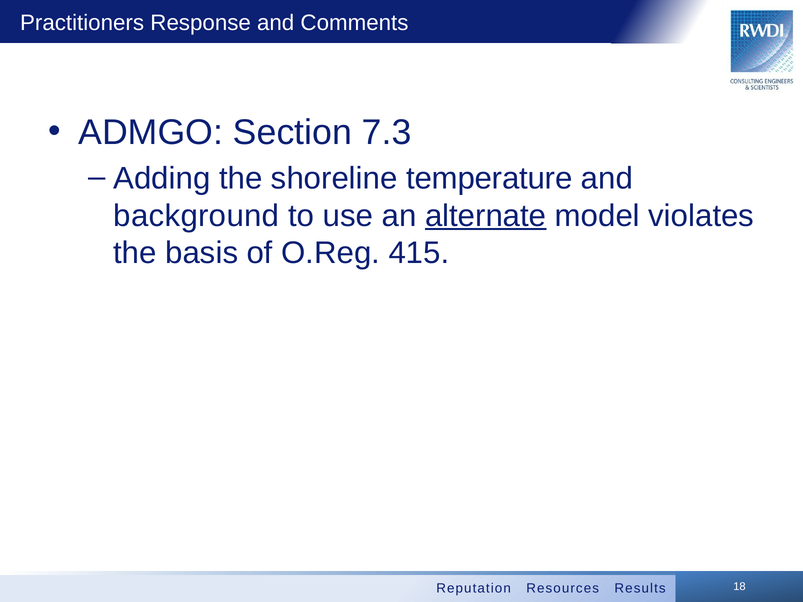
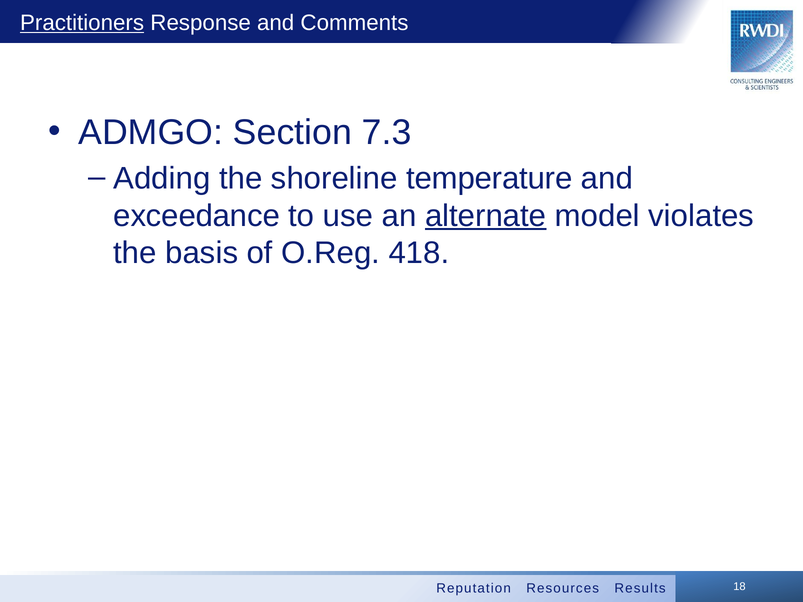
Practitioners underline: none -> present
background: background -> exceedance
415: 415 -> 418
